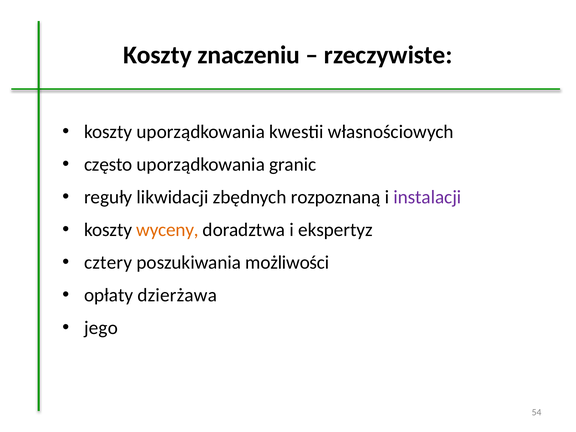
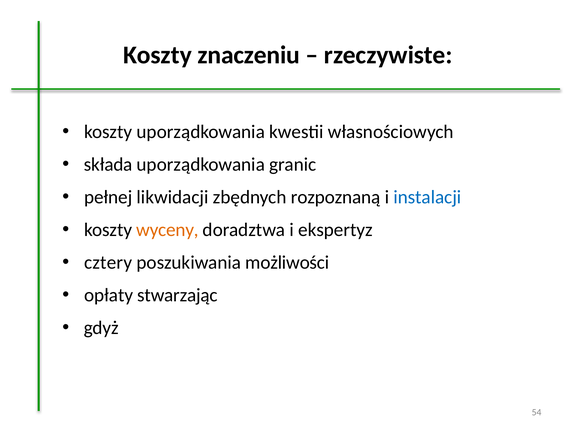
często: często -> składa
reguły: reguły -> pełnej
instalacji colour: purple -> blue
dzierżawa: dzierżawa -> stwarzając
jego: jego -> gdyż
